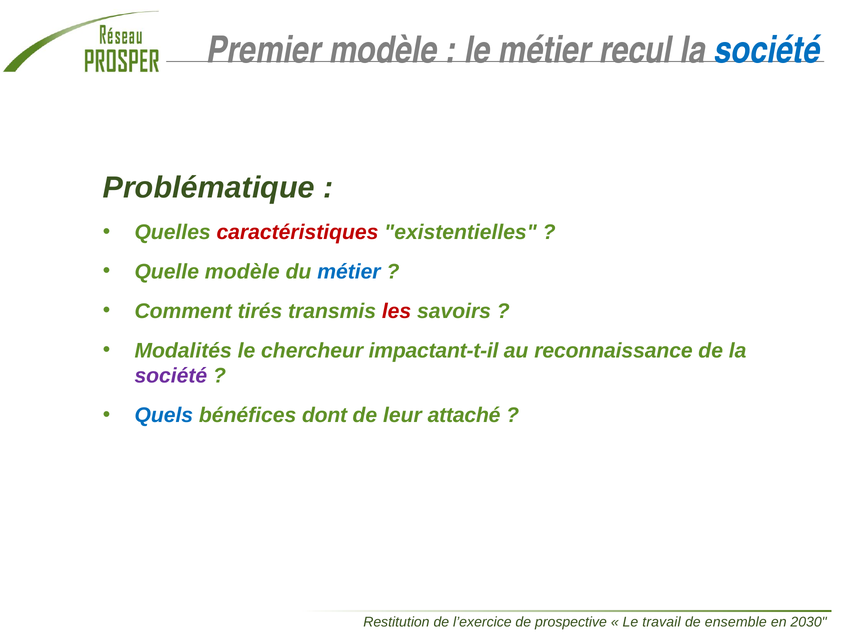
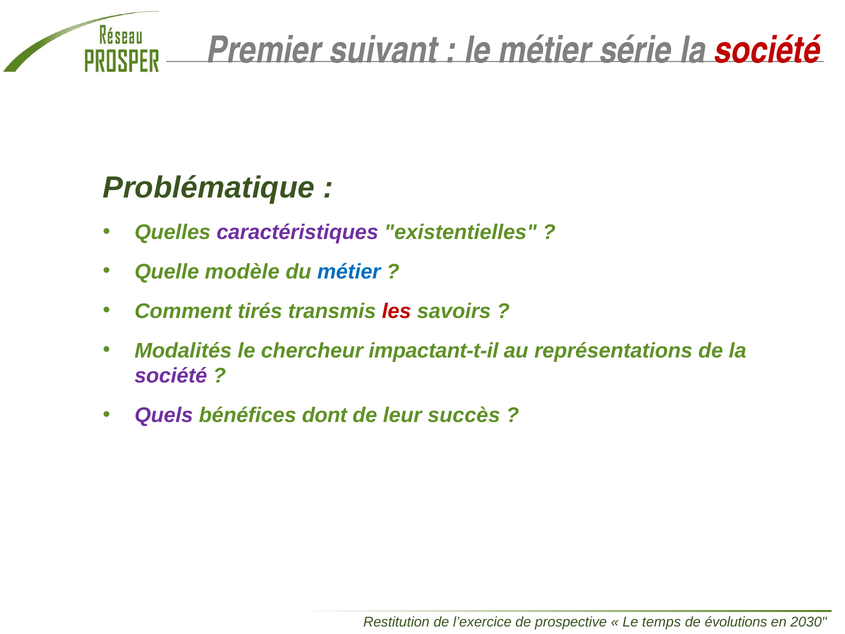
Premier modèle: modèle -> suivant
recul: recul -> série
société at (767, 50) colour: blue -> red
caractéristiques colour: red -> purple
reconnaissance: reconnaissance -> représentations
Quels colour: blue -> purple
attaché: attaché -> succès
travail: travail -> temps
ensemble: ensemble -> évolutions
